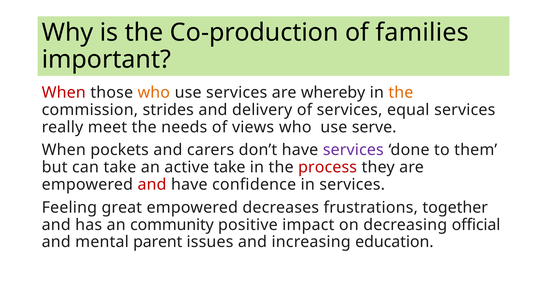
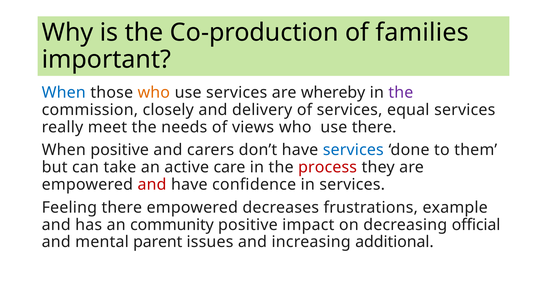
When at (64, 92) colour: red -> blue
the at (401, 92) colour: orange -> purple
strides: strides -> closely
use serve: serve -> there
When pockets: pockets -> positive
services at (353, 150) colour: purple -> blue
active take: take -> care
Feeling great: great -> there
together: together -> example
education: education -> additional
